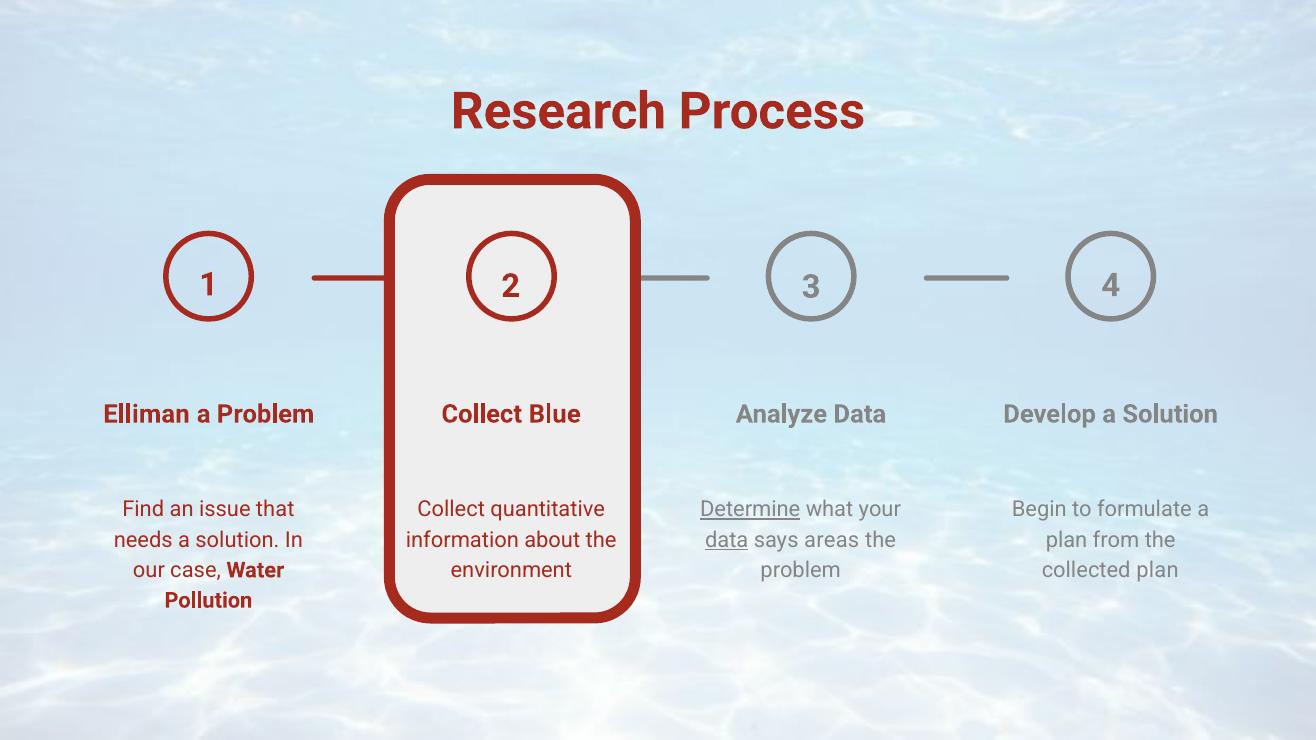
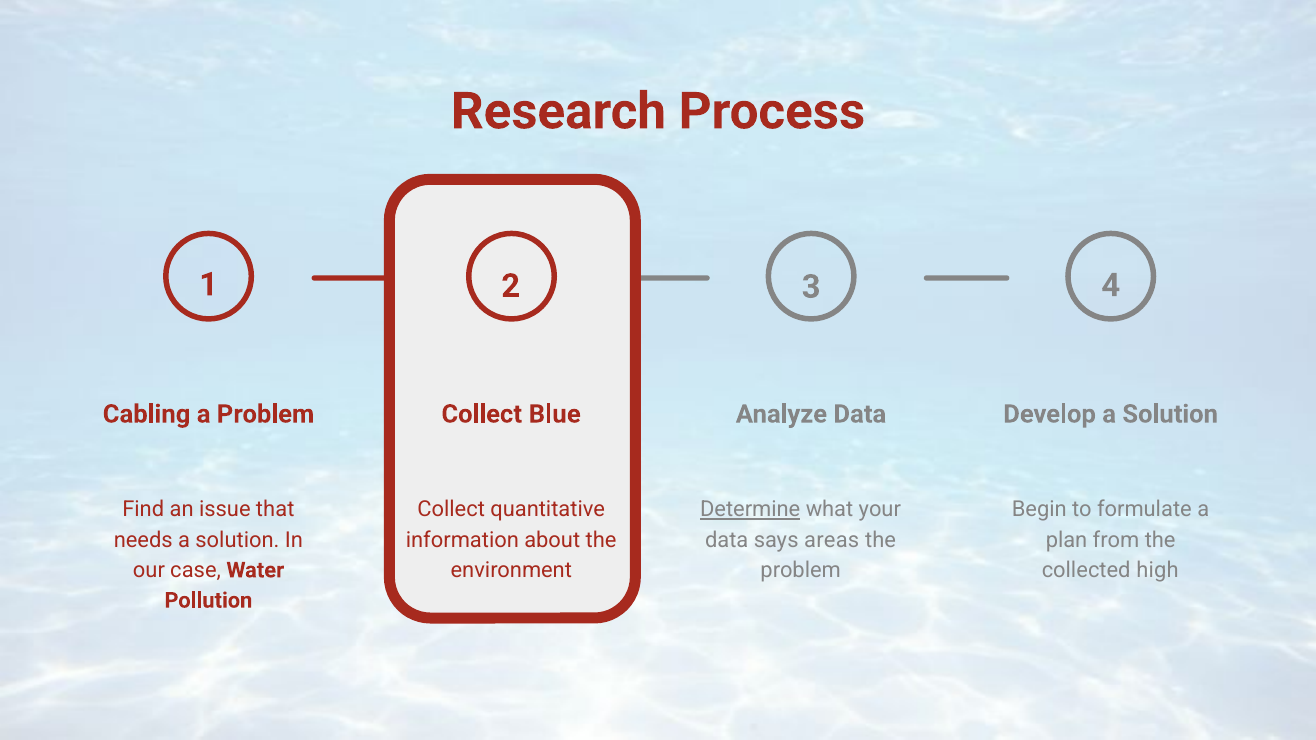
Elliman: Elliman -> Cabling
data at (727, 540) underline: present -> none
collected plan: plan -> high
